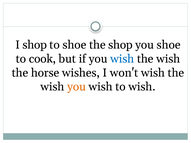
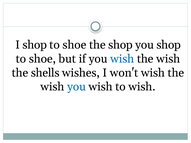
you shoe: shoe -> shop
cook at (42, 59): cook -> shoe
horse: horse -> shells
you at (77, 87) colour: orange -> blue
